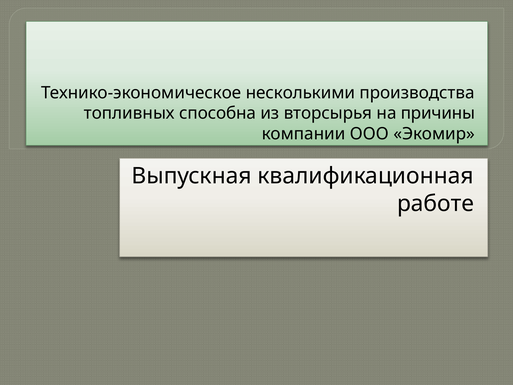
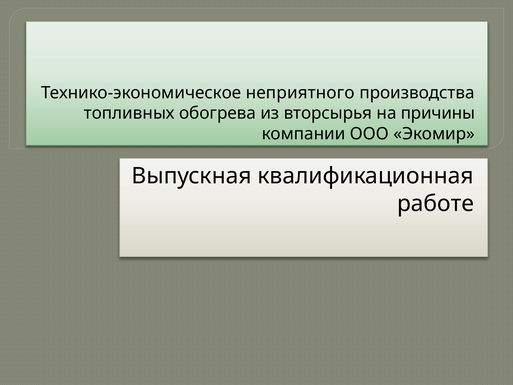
несколькими: несколькими -> неприятного
способна: способна -> обогрева
